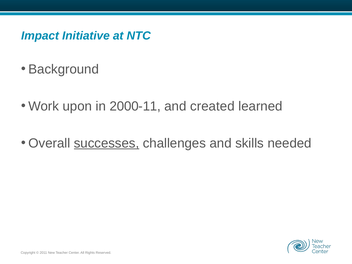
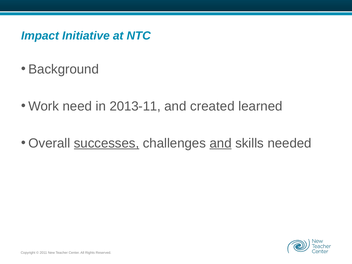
upon: upon -> need
2000-11: 2000-11 -> 2013-11
and at (221, 143) underline: none -> present
